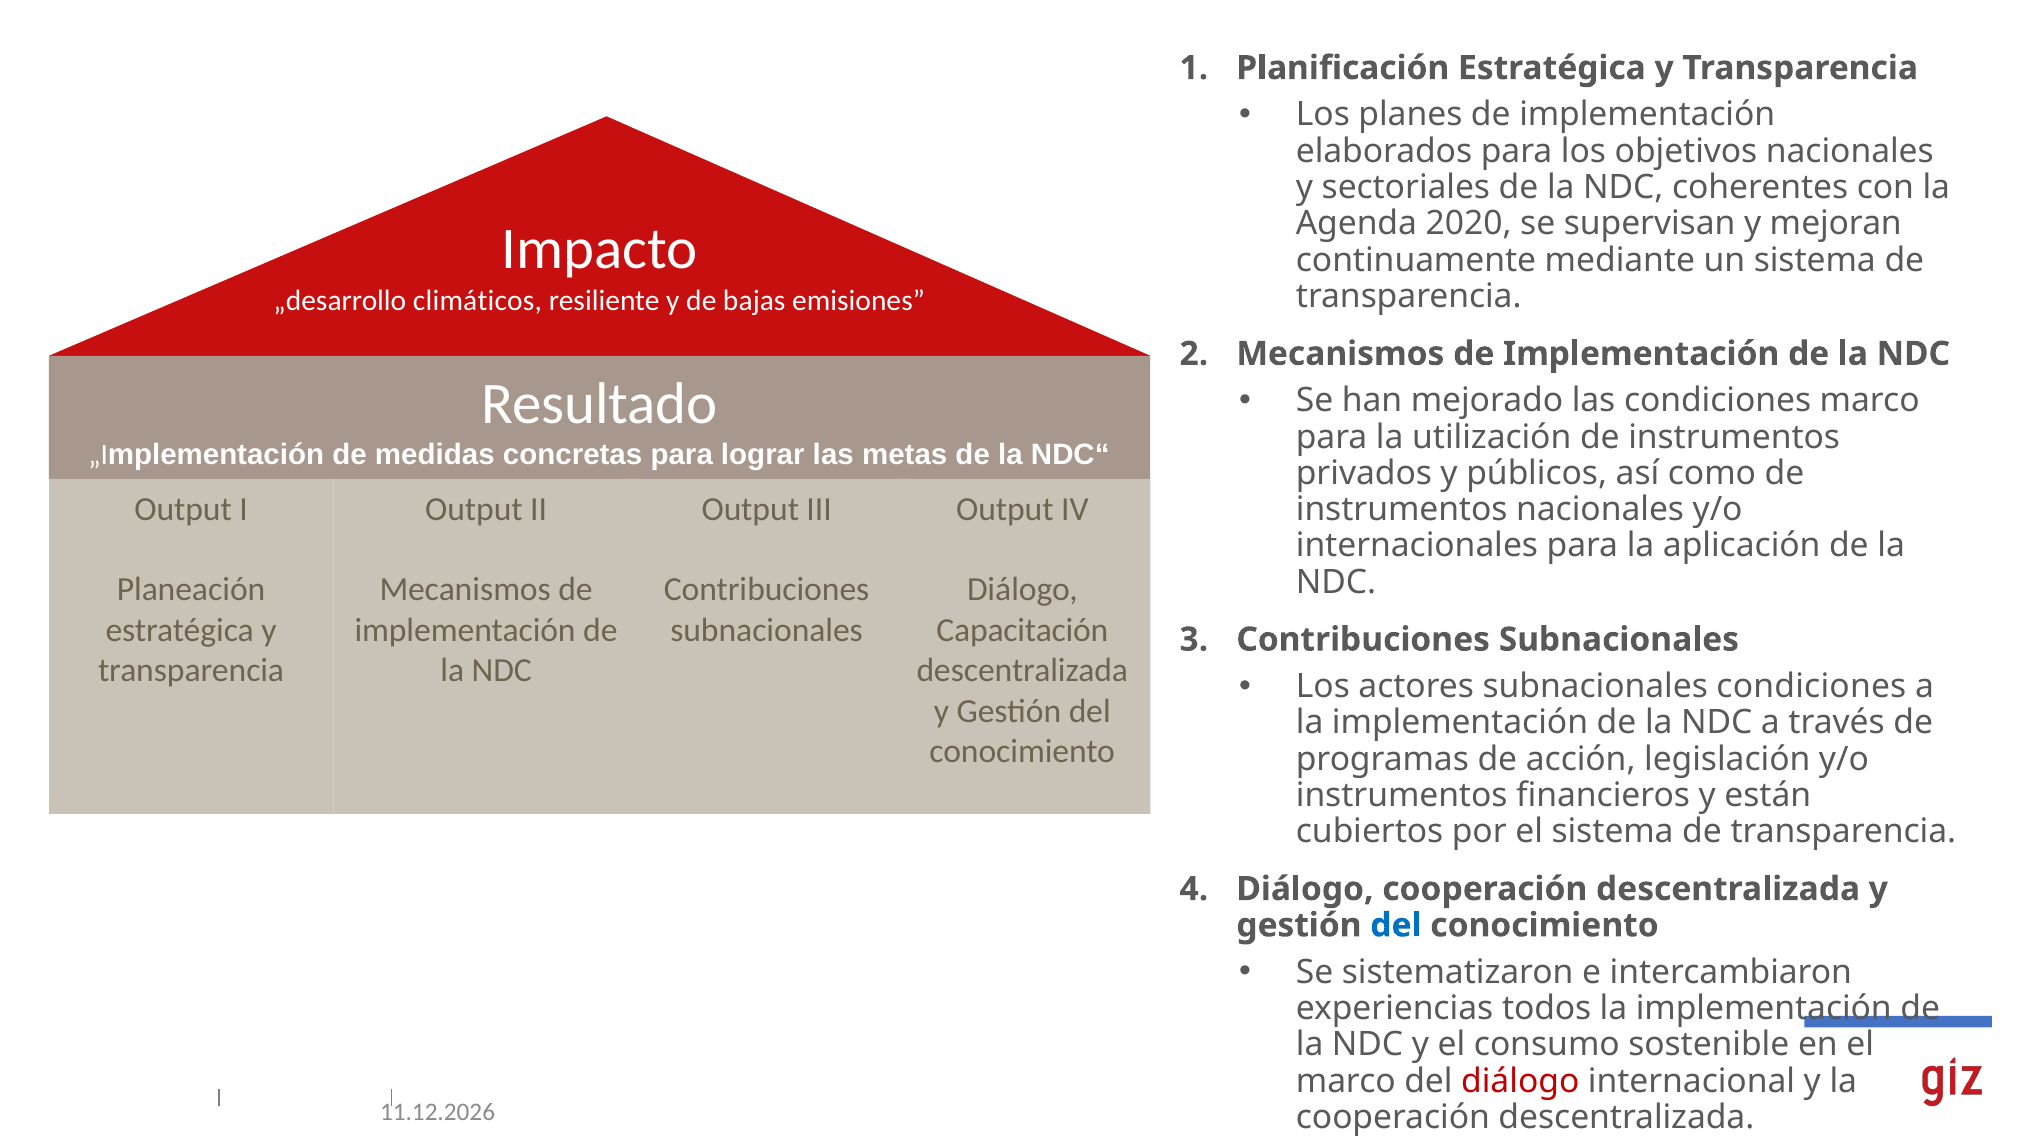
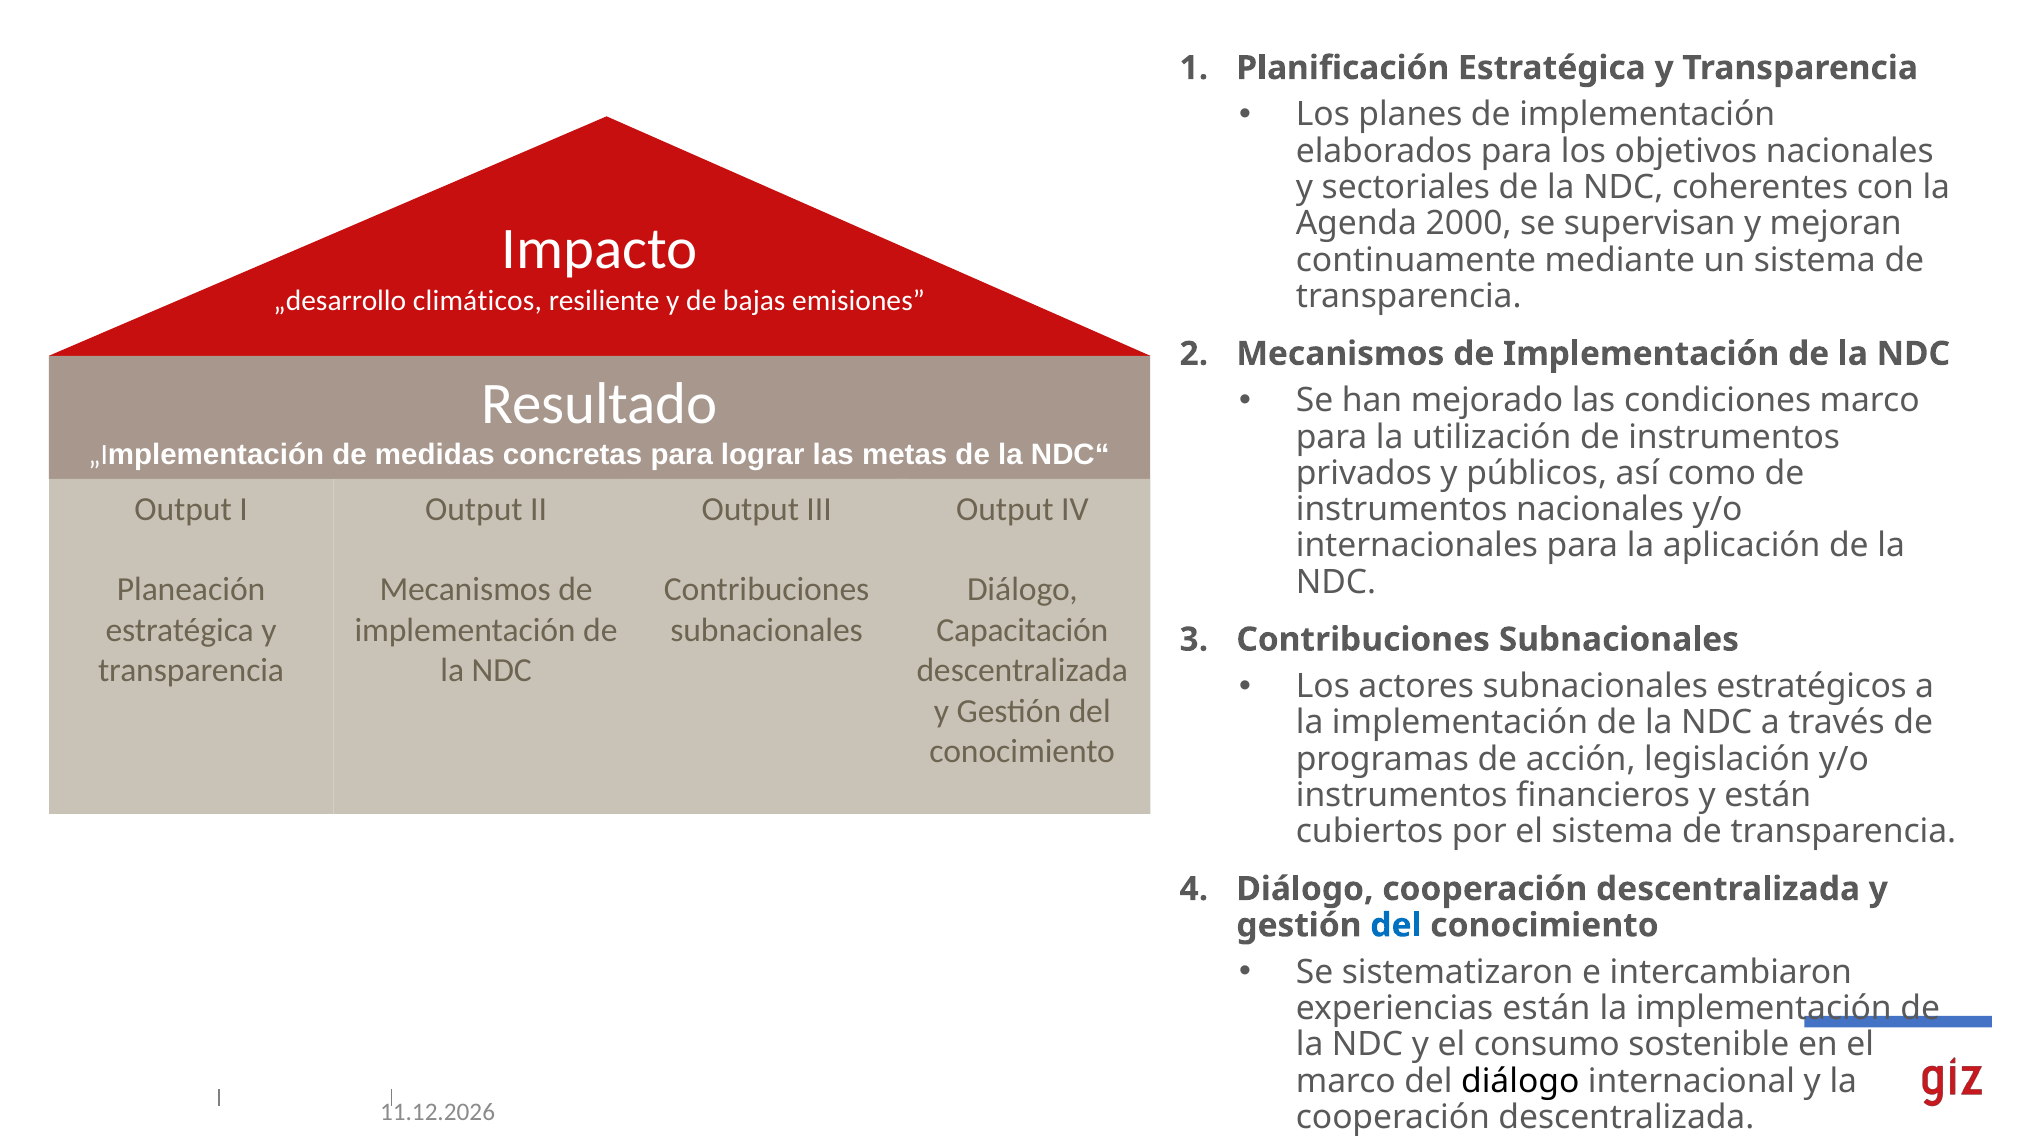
2020: 2020 -> 2000
subnacionales condiciones: condiciones -> estratégicos
experiencias todos: todos -> están
diálogo at (1520, 1081) colour: red -> black
